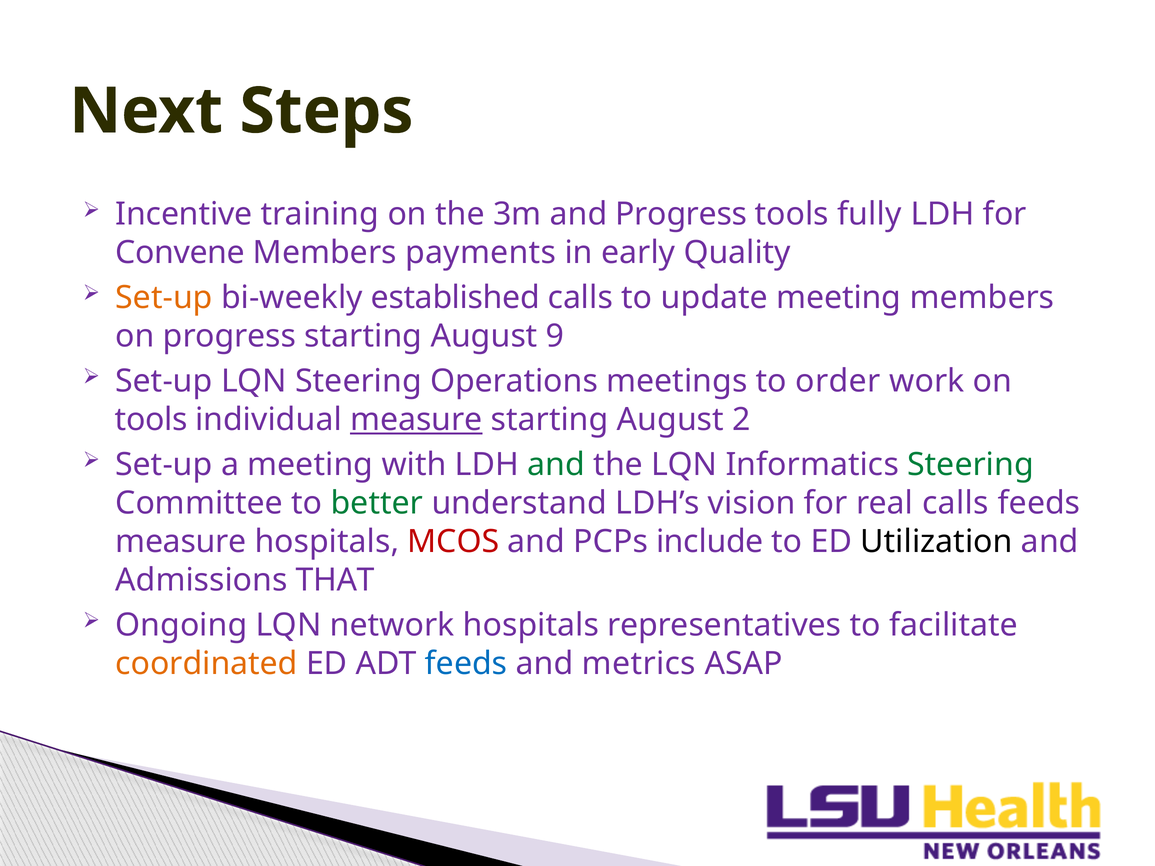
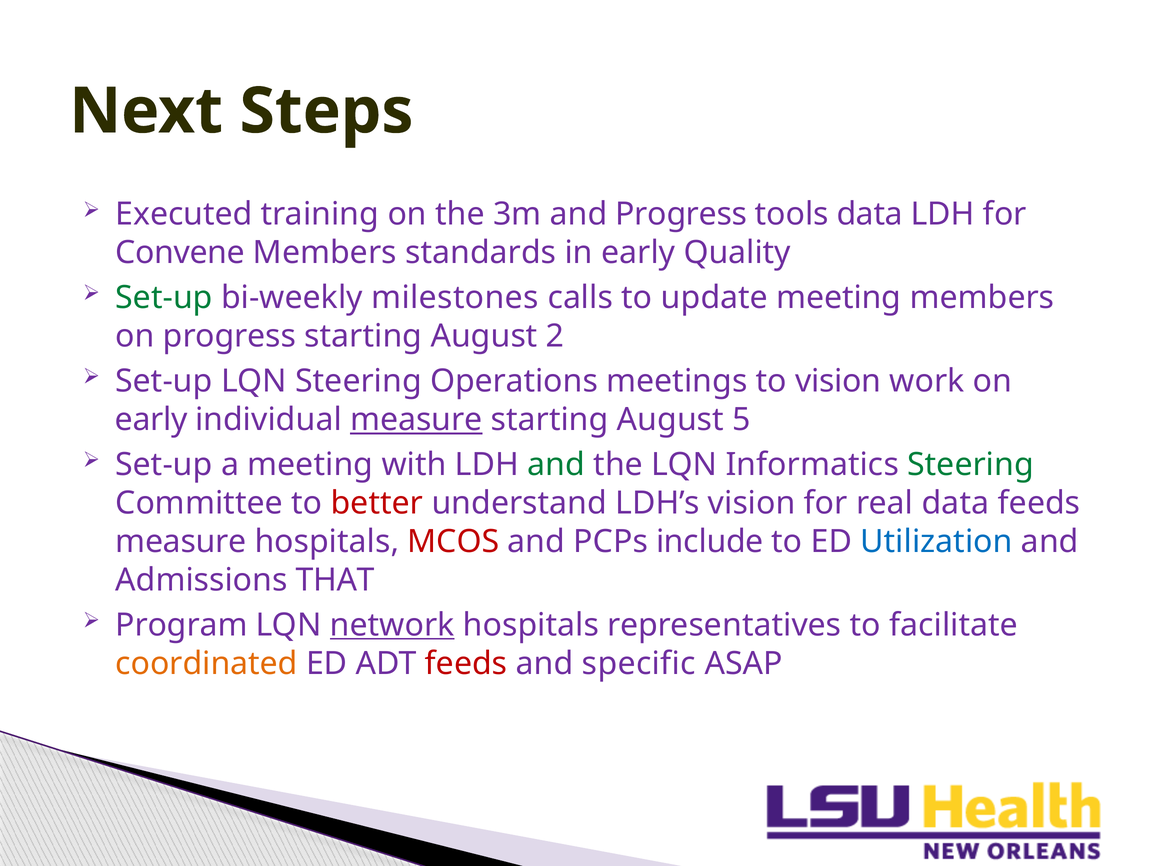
Incentive: Incentive -> Executed
tools fully: fully -> data
payments: payments -> standards
Set-up at (164, 298) colour: orange -> green
established: established -> milestones
9: 9 -> 2
to order: order -> vision
tools at (151, 420): tools -> early
2: 2 -> 5
better colour: green -> red
real calls: calls -> data
Utilization colour: black -> blue
Ongoing: Ongoing -> Program
network underline: none -> present
feeds at (466, 664) colour: blue -> red
metrics: metrics -> specific
